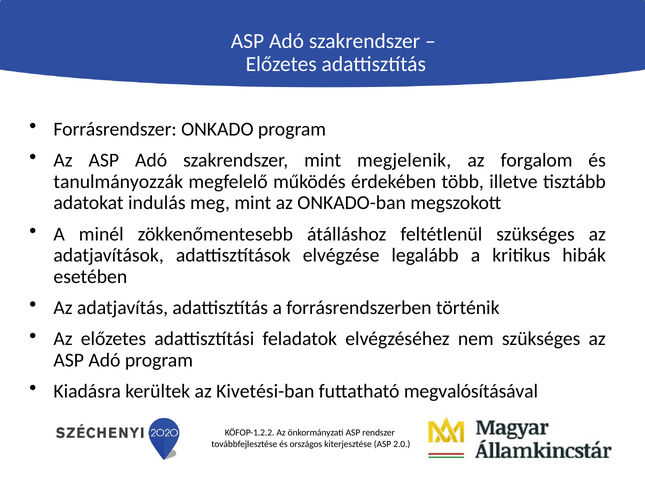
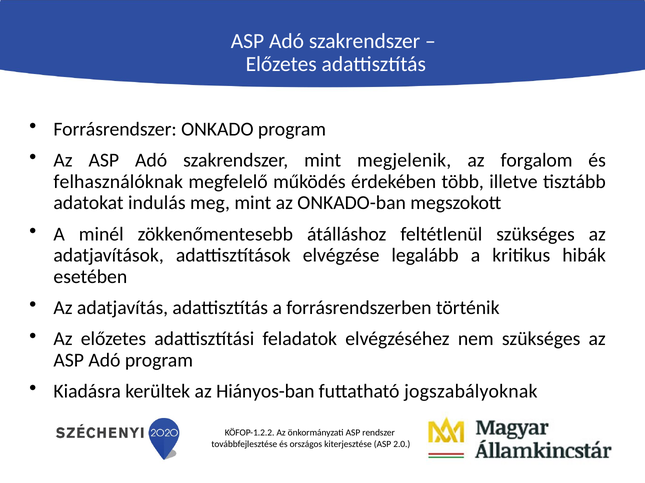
tanulmányozzák: tanulmányozzák -> felhasználóknak
Kivetési-ban: Kivetési-ban -> Hiányos-ban
megvalósításával: megvalósításával -> jogszabályoknak
